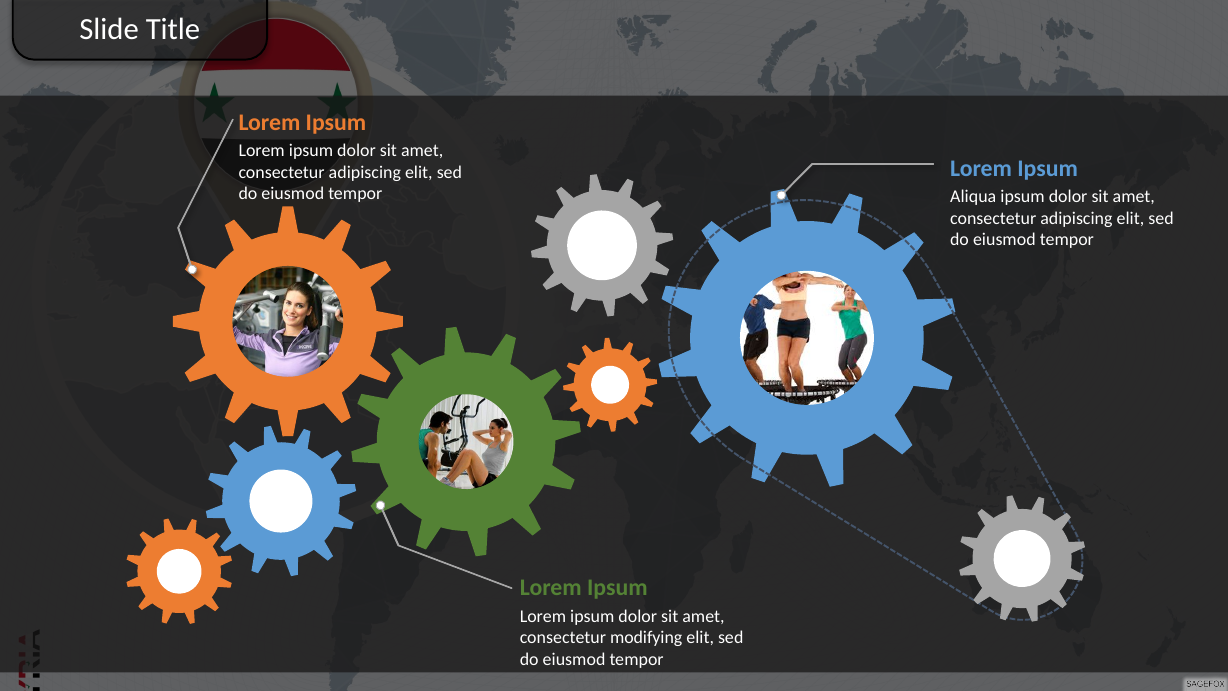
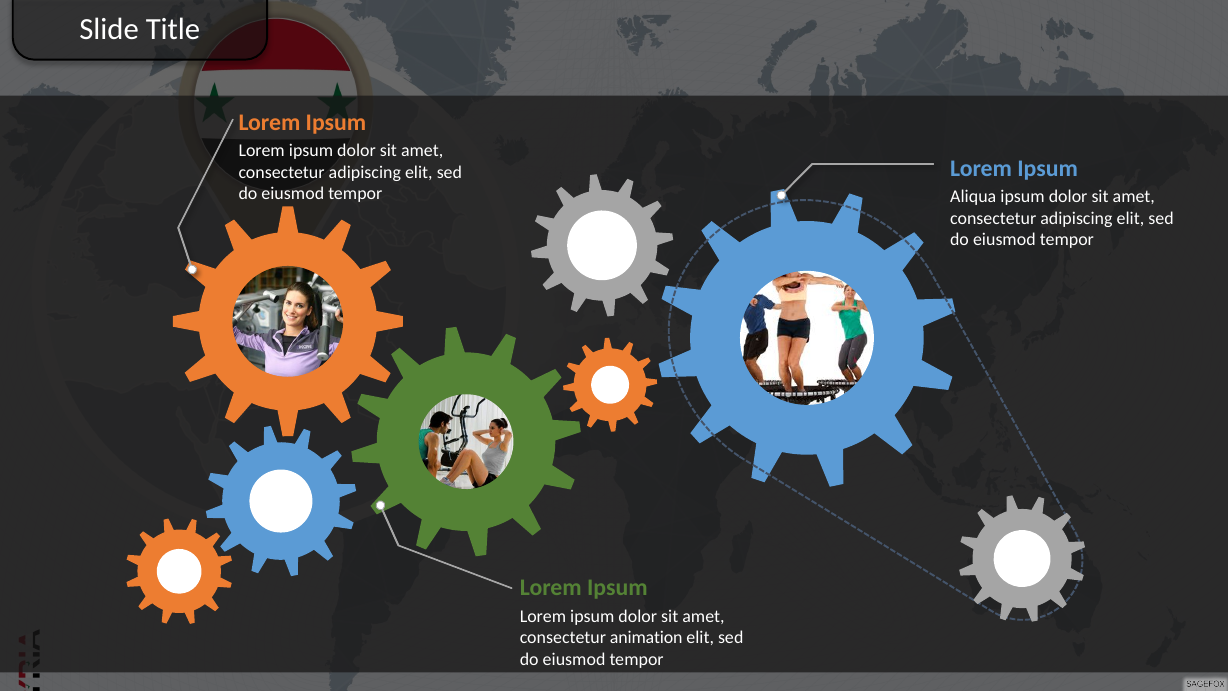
modifying: modifying -> animation
